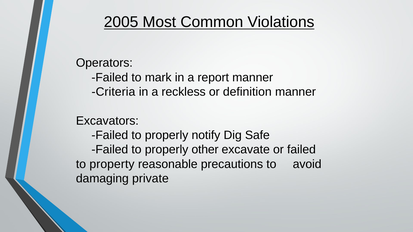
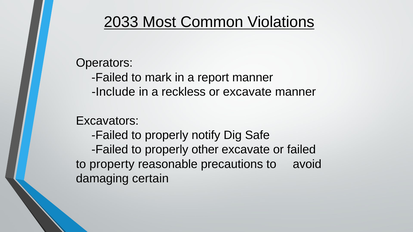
2005: 2005 -> 2033
Criteria: Criteria -> Include
or definition: definition -> excavate
private: private -> certain
